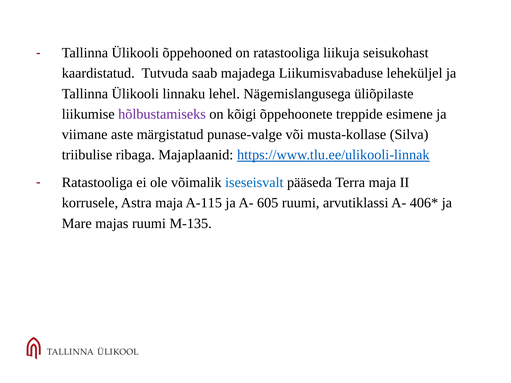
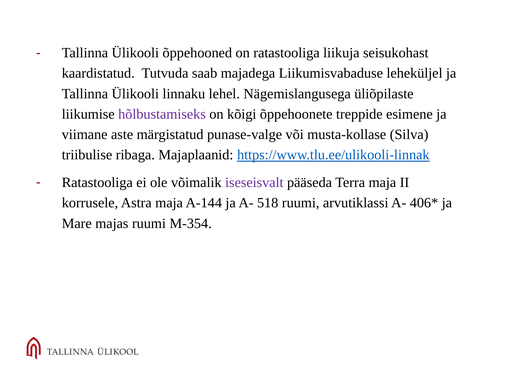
iseseisvalt colour: blue -> purple
A-115: A-115 -> A-144
605: 605 -> 518
M-135: M-135 -> M-354
